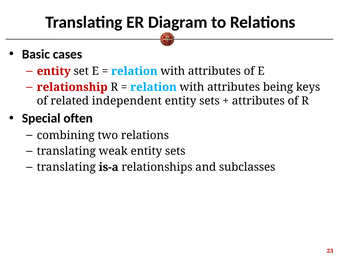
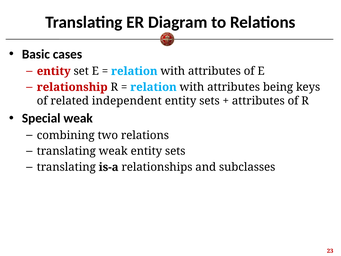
Special often: often -> weak
